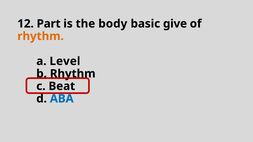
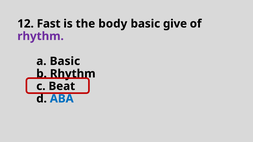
Part: Part -> Fast
rhythm at (41, 36) colour: orange -> purple
a Level: Level -> Basic
